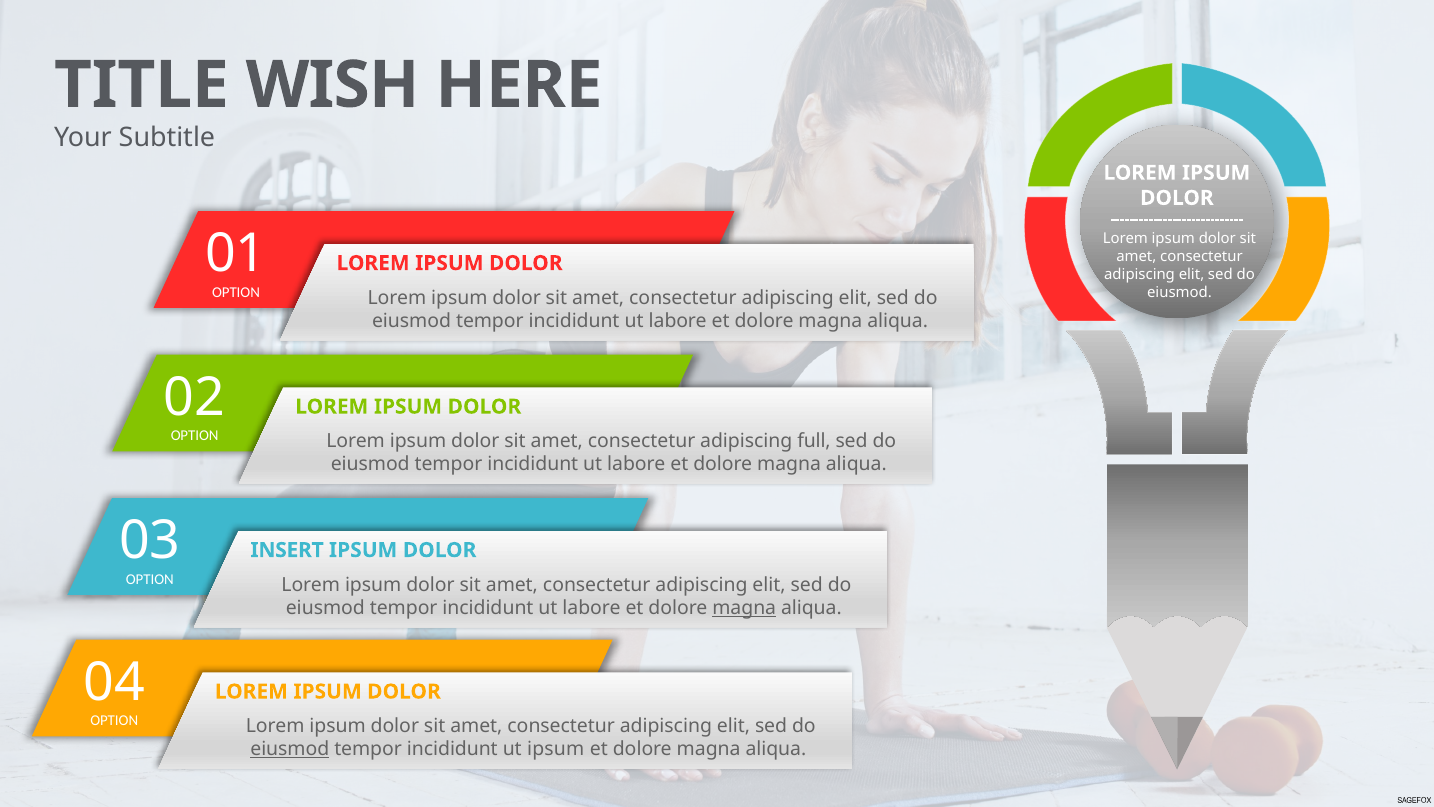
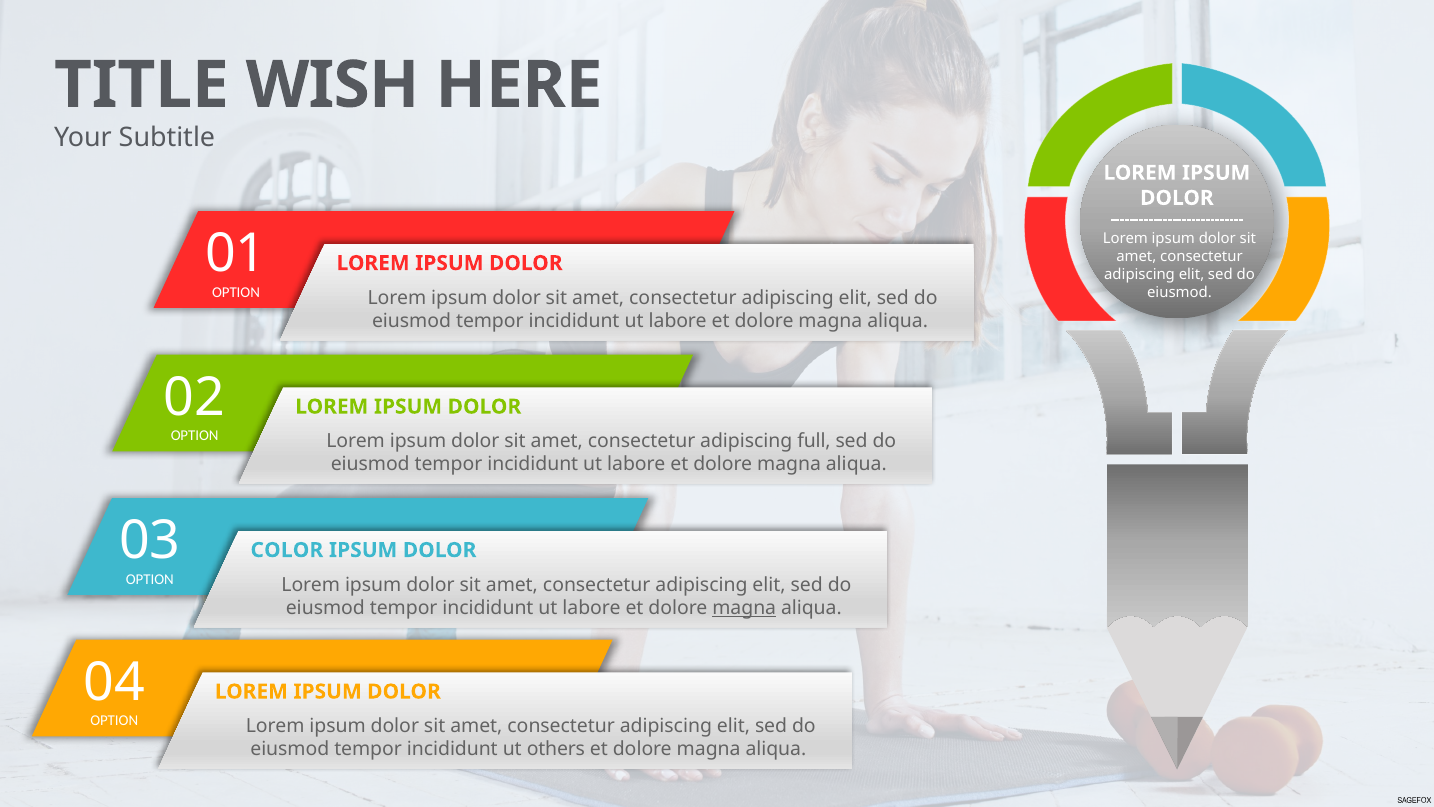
INSERT: INSERT -> COLOR
eiusmod at (290, 749) underline: present -> none
ut ipsum: ipsum -> others
